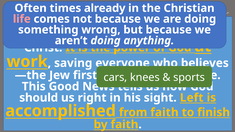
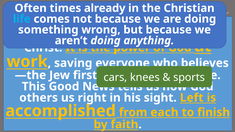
life colour: pink -> light blue
should at (39, 98): should -> others
from faith: faith -> each
